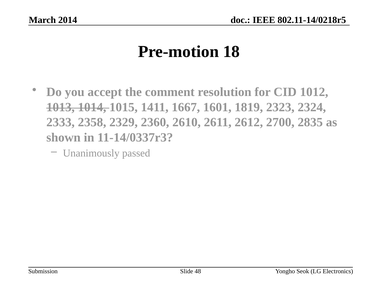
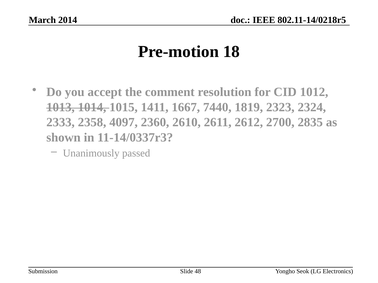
1601: 1601 -> 7440
2329: 2329 -> 4097
